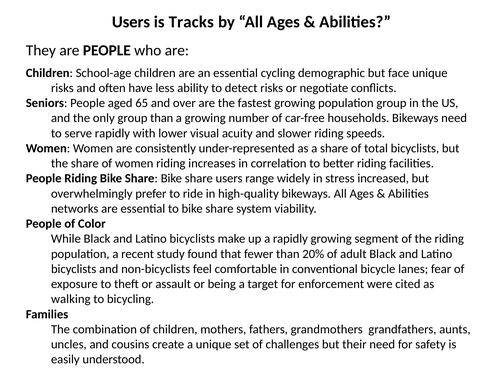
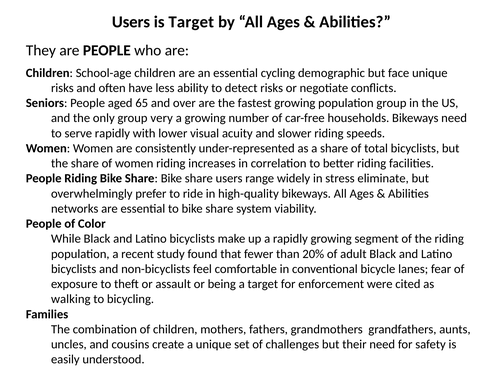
is Tracks: Tracks -> Target
group than: than -> very
increased: increased -> eliminate
